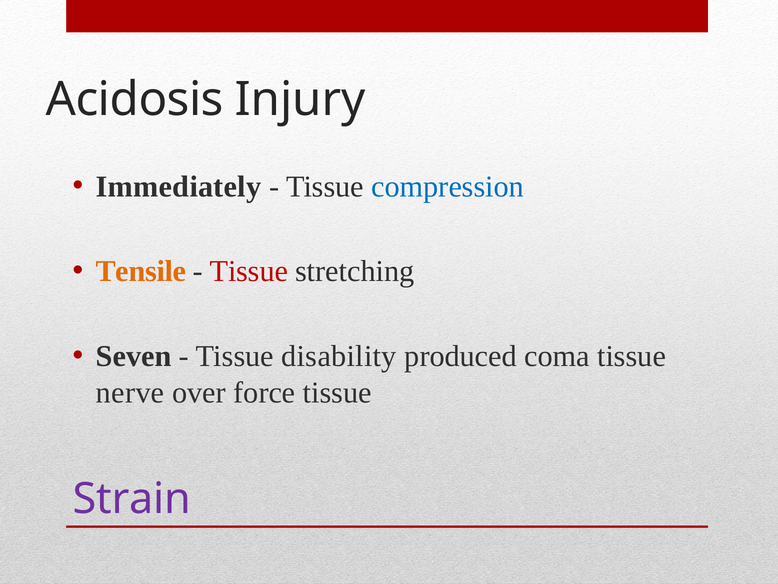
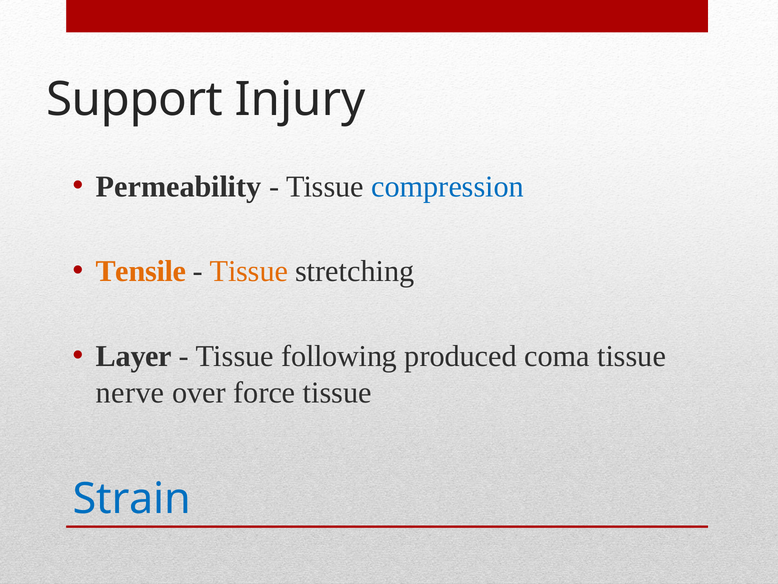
Acidosis: Acidosis -> Support
Immediately: Immediately -> Permeability
Tissue at (249, 271) colour: red -> orange
Seven: Seven -> Layer
disability: disability -> following
Strain colour: purple -> blue
